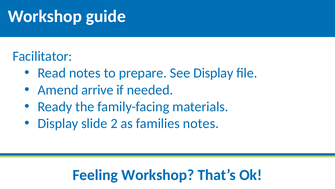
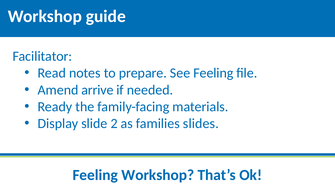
See Display: Display -> Feeling
families notes: notes -> slides
